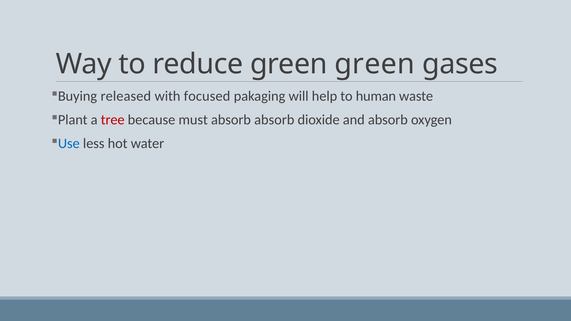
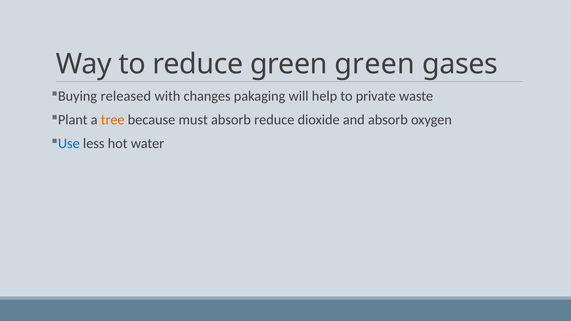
focused: focused -> changes
human: human -> private
tree colour: red -> orange
absorb absorb: absorb -> reduce
